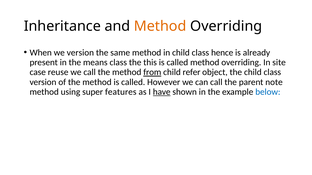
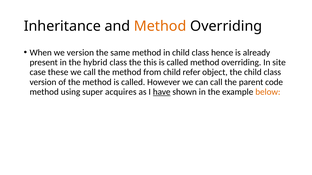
means: means -> hybrid
reuse: reuse -> these
from underline: present -> none
note: note -> code
features: features -> acquires
below colour: blue -> orange
